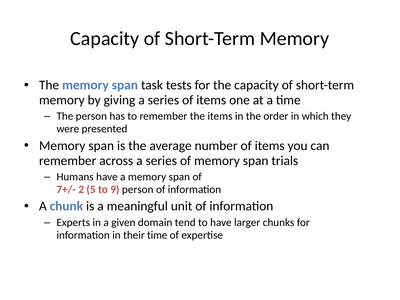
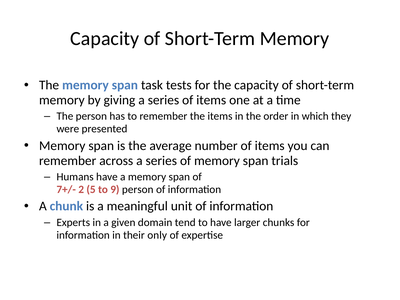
their time: time -> only
